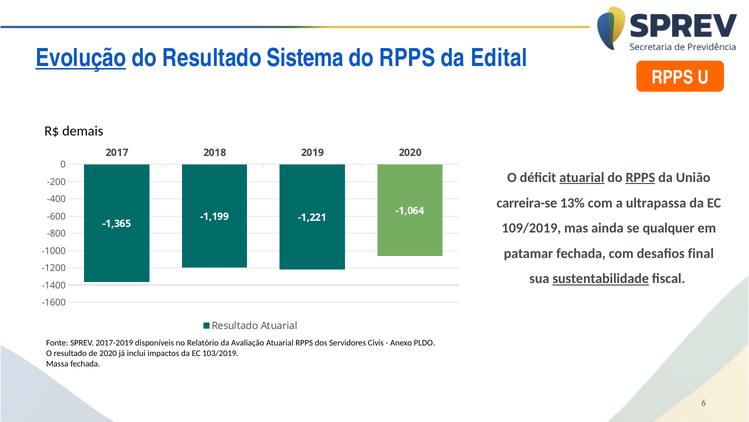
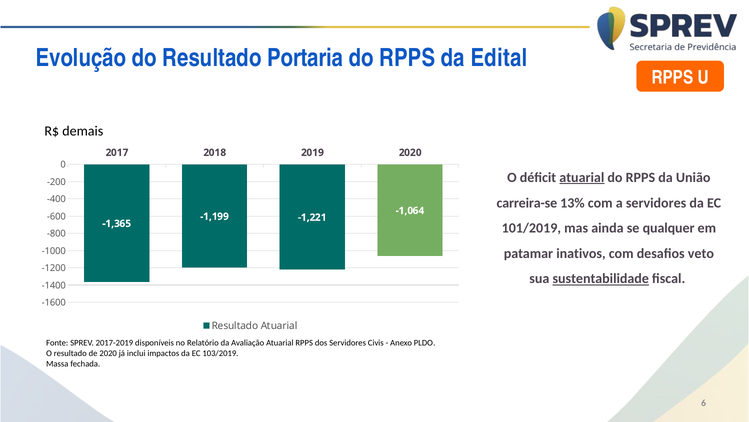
Evolução underline: present -> none
Sistema: Sistema -> Portaria
RPPS at (640, 177) underline: present -> none
a ultrapassa: ultrapassa -> servidores
109/2019: 109/2019 -> 101/2019
patamar fechada: fechada -> inativos
final: final -> veto
